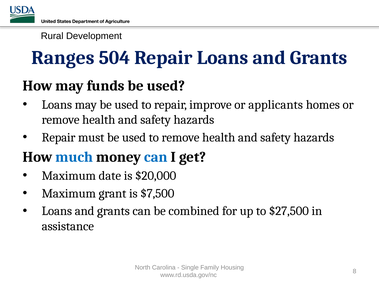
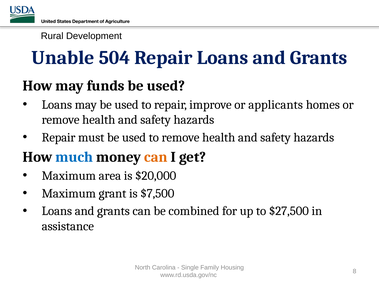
Ranges: Ranges -> Unable
can at (156, 157) colour: blue -> orange
date: date -> area
